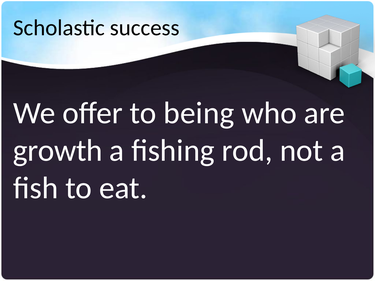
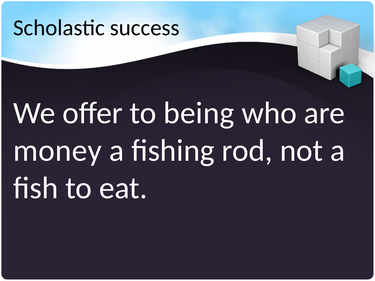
growth: growth -> money
